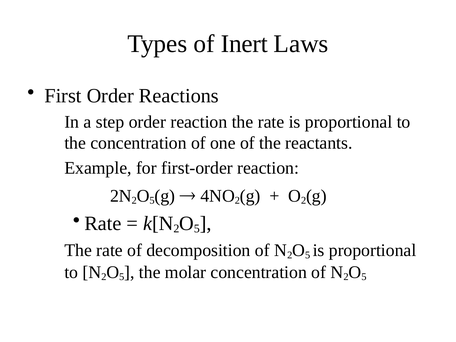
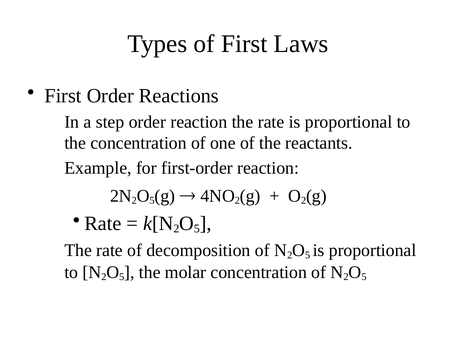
of Inert: Inert -> First
